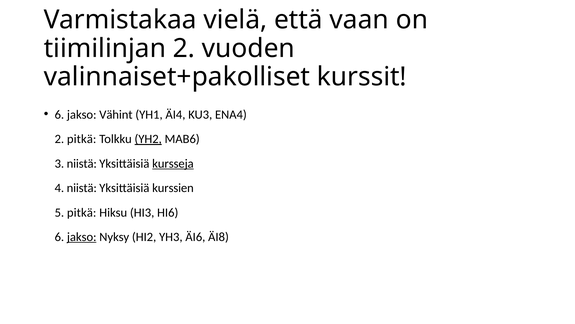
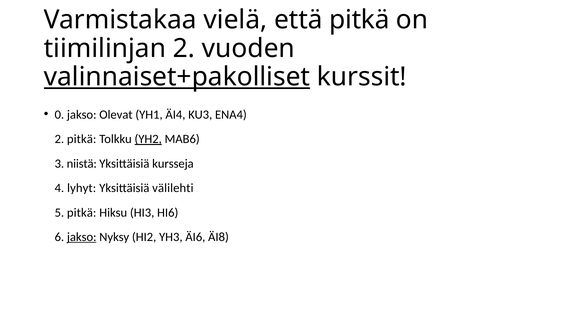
että vaan: vaan -> pitkä
valinnaiset+pakolliset underline: none -> present
6 at (59, 114): 6 -> 0
Vähint: Vähint -> Olevat
kursseja underline: present -> none
4 niistä: niistä -> lyhyt
kurssien: kurssien -> välilehti
